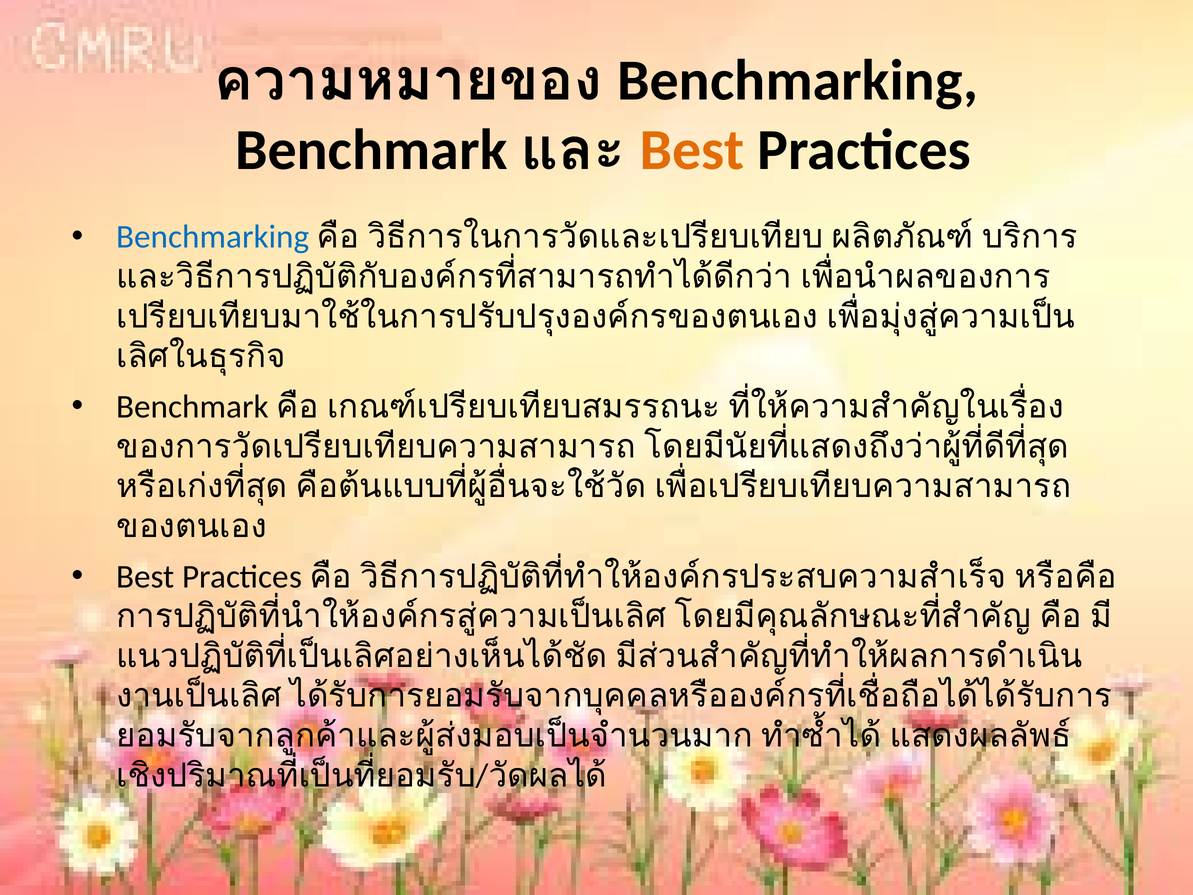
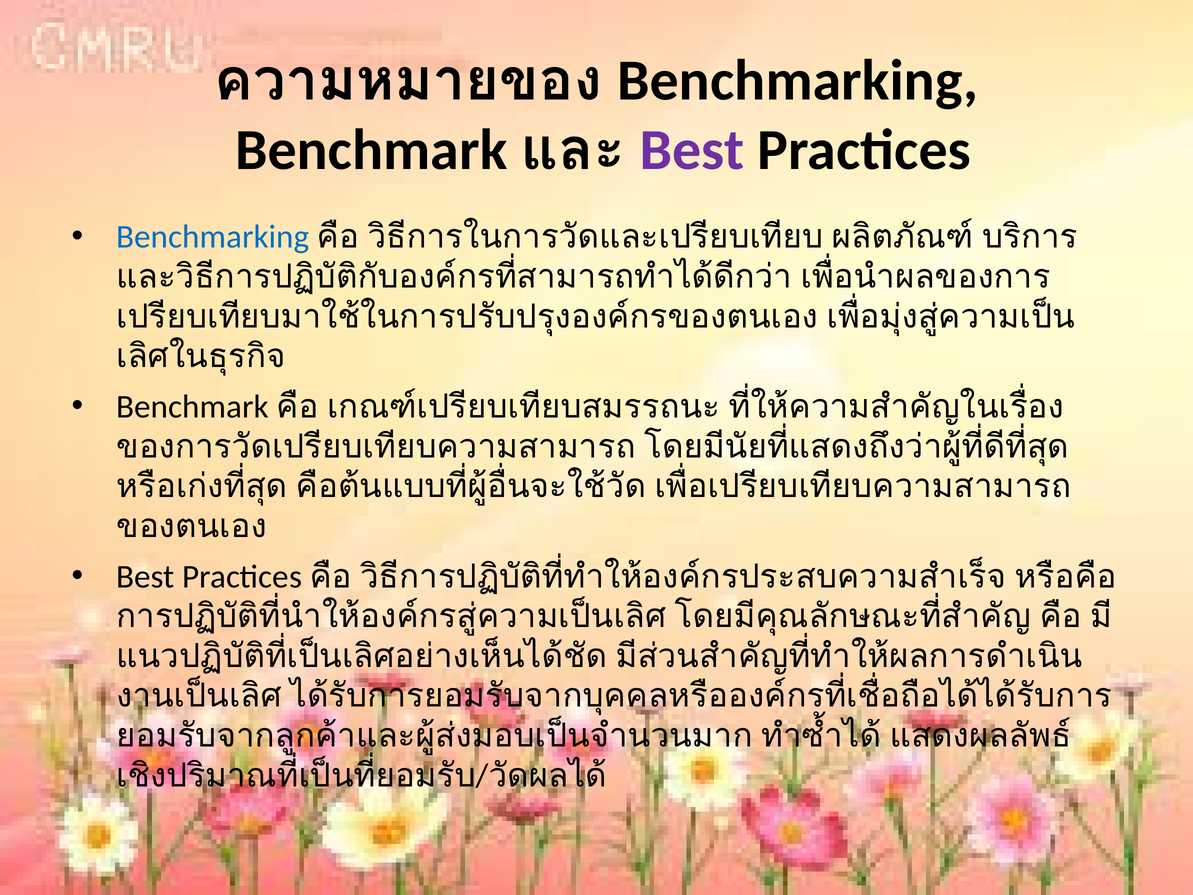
Best at (692, 150) colour: orange -> purple
